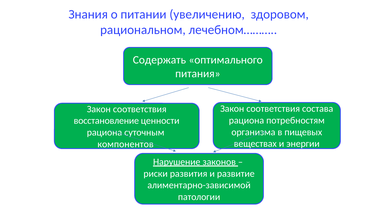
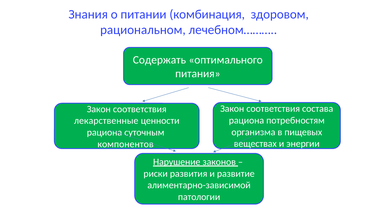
увеличению: увеличению -> комбинация
восстановление: восстановление -> лекарственные
